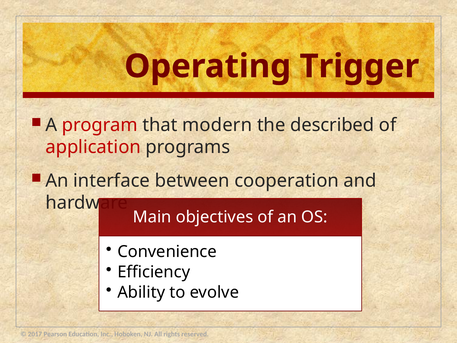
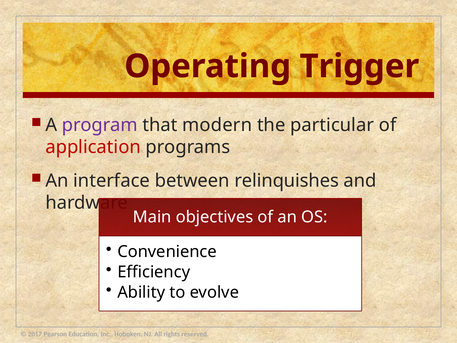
program colour: red -> purple
described: described -> particular
cooperation: cooperation -> relinquishes
